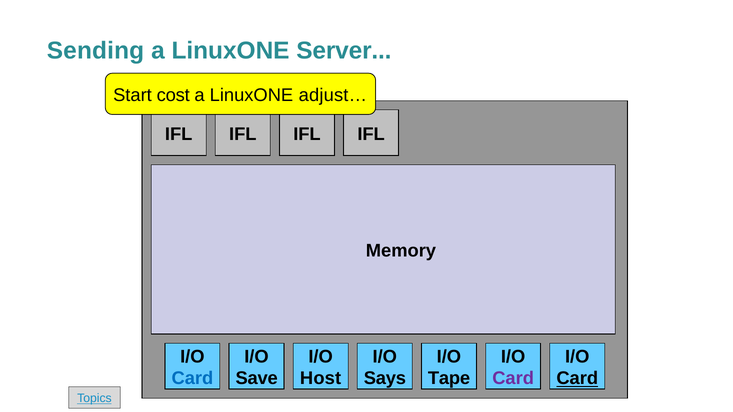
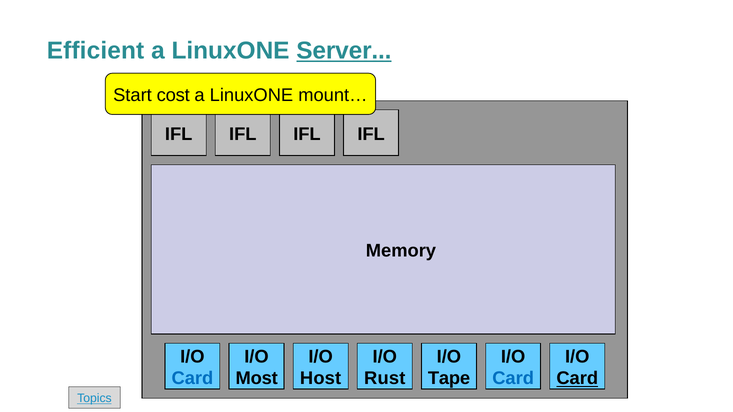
Sending: Sending -> Efficient
Server underline: none -> present
adjust…: adjust… -> mount…
Save: Save -> Most
Says: Says -> Rust
Card at (513, 379) colour: purple -> blue
